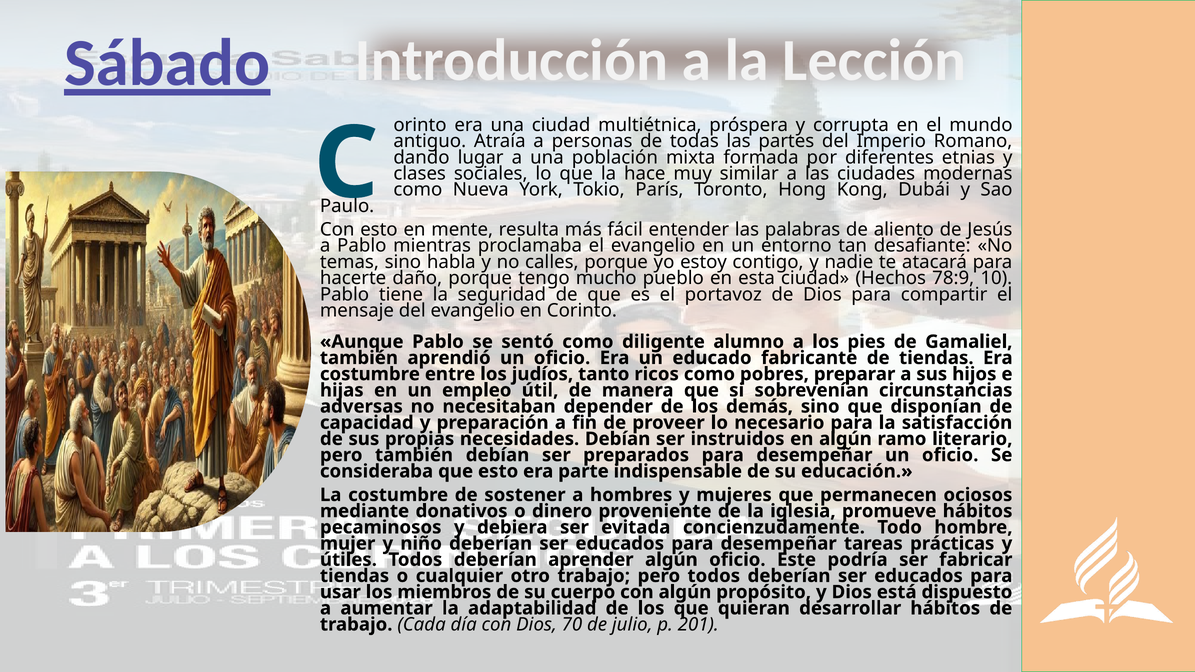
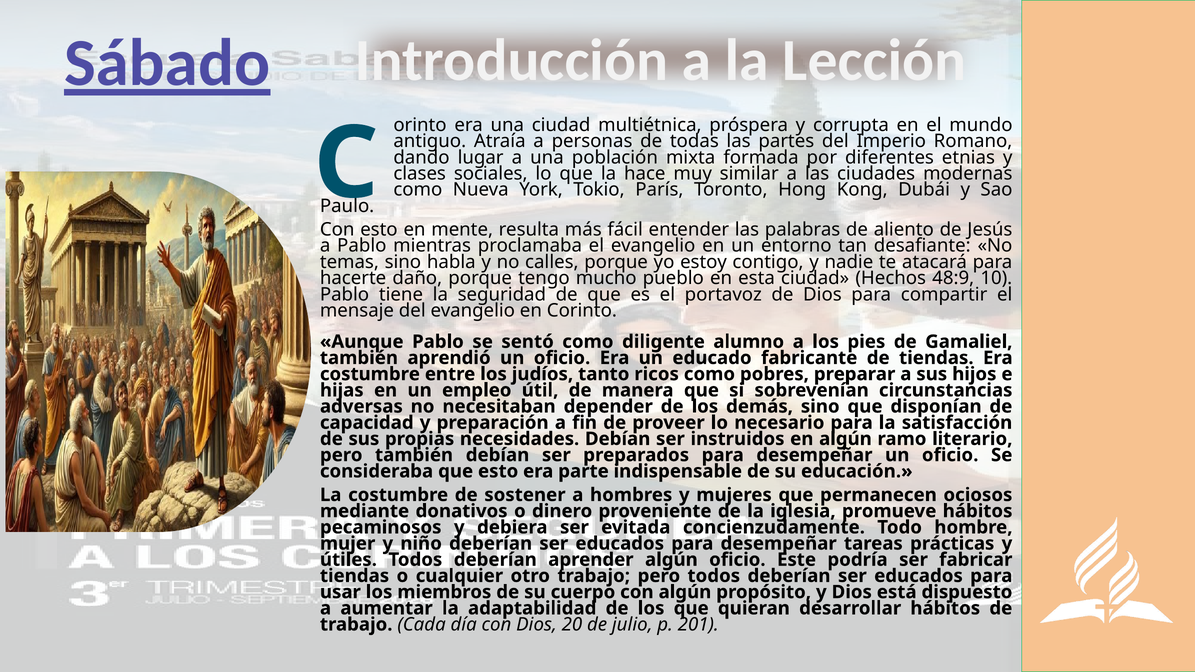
78:9: 78:9 -> 48:9
70: 70 -> 20
